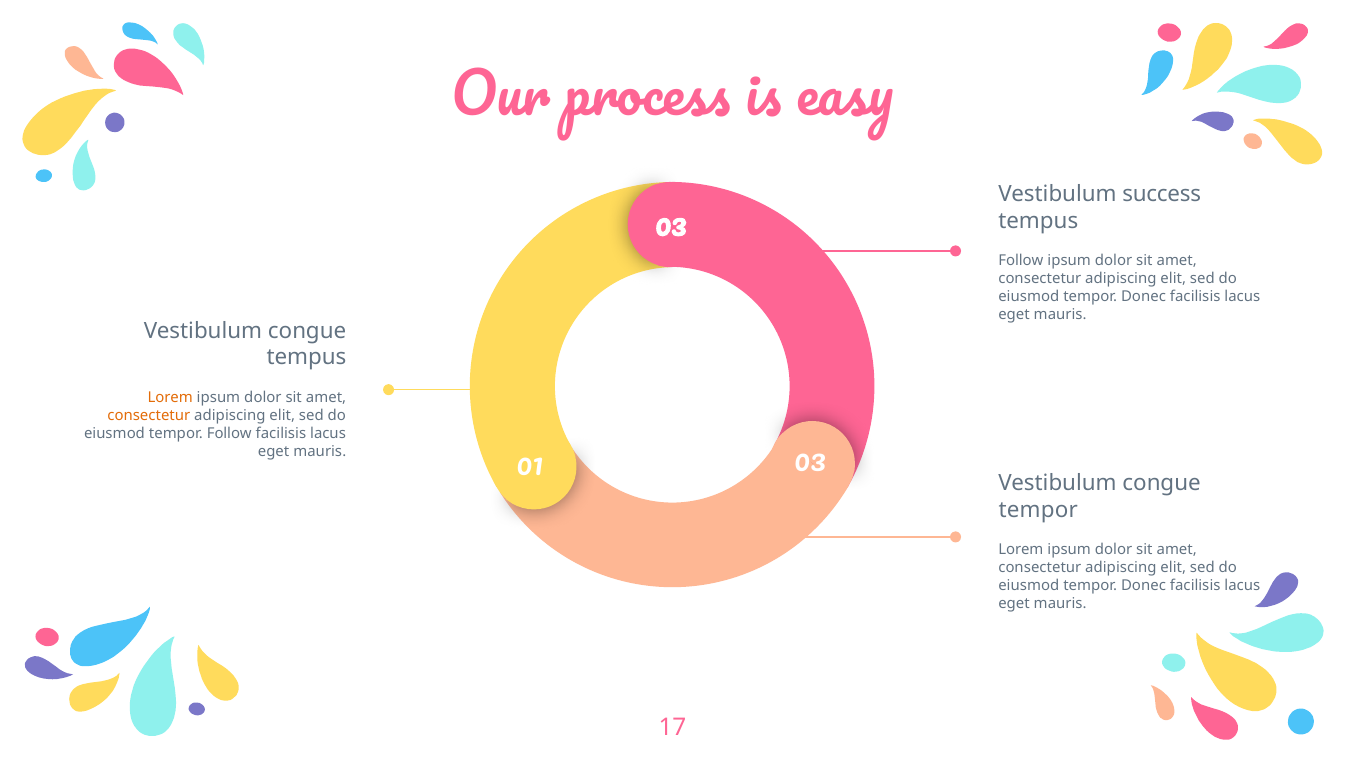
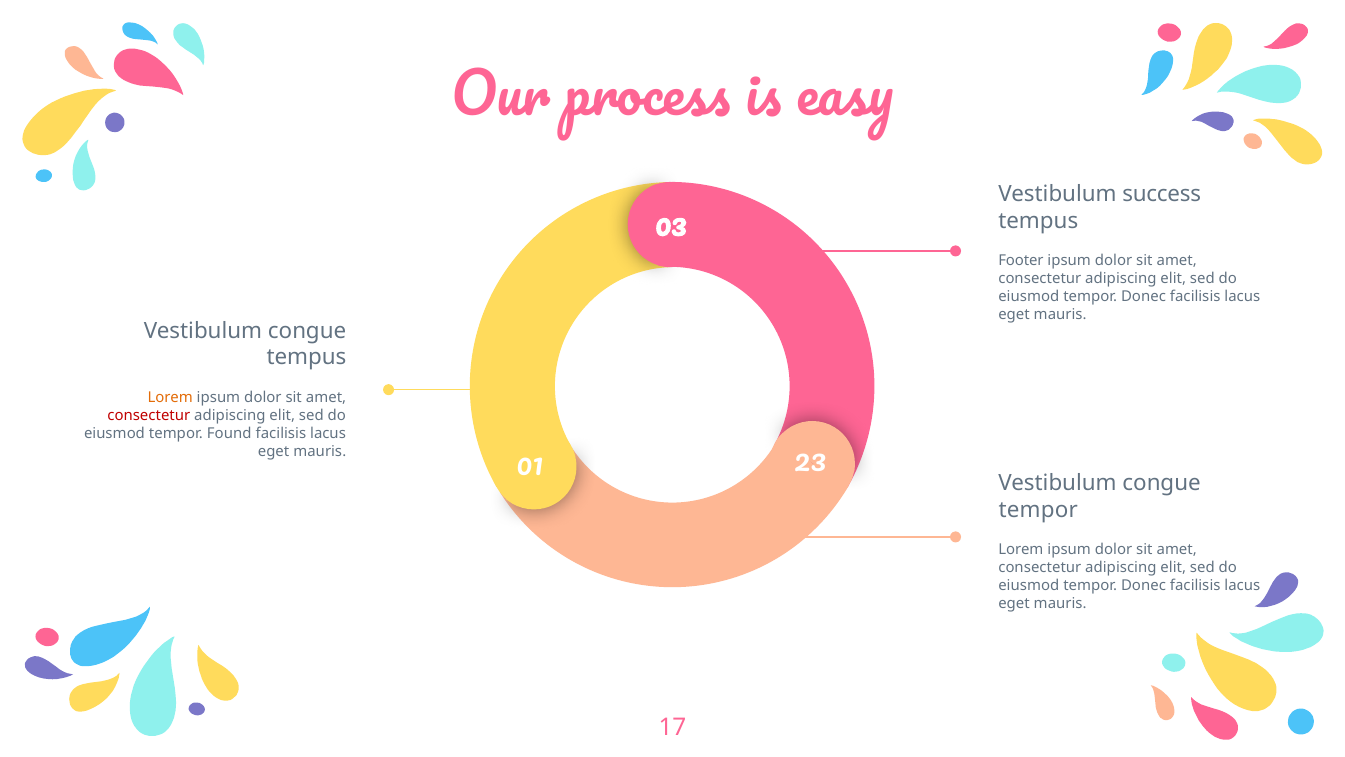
Follow at (1021, 261): Follow -> Footer
consectetur at (149, 415) colour: orange -> red
tempor Follow: Follow -> Found
01 03: 03 -> 23
